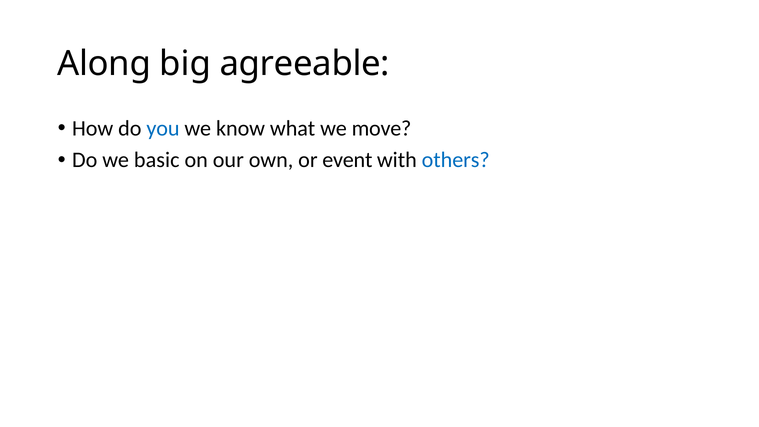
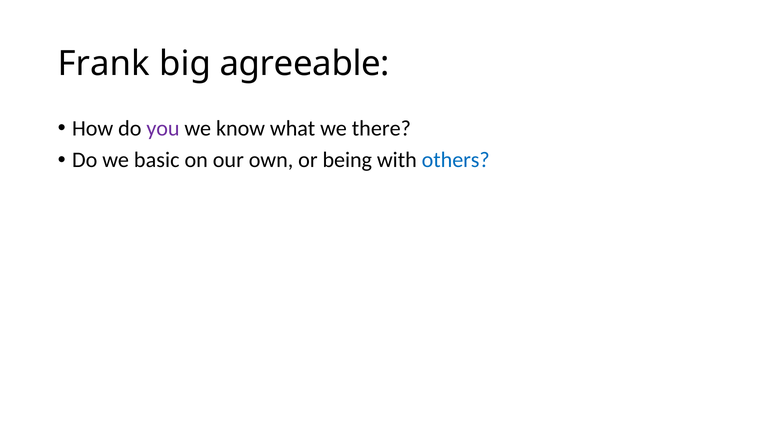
Along: Along -> Frank
you colour: blue -> purple
move: move -> there
event: event -> being
